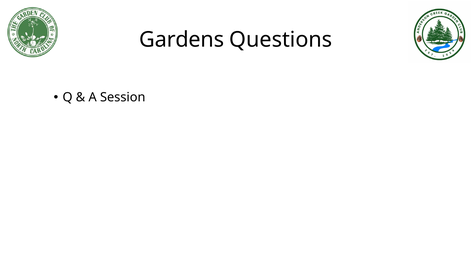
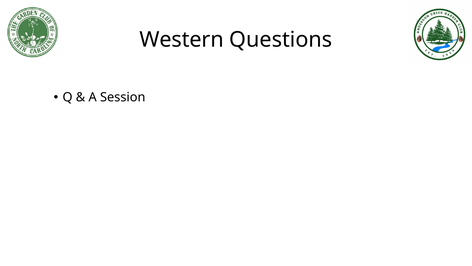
Gardens: Gardens -> Western
